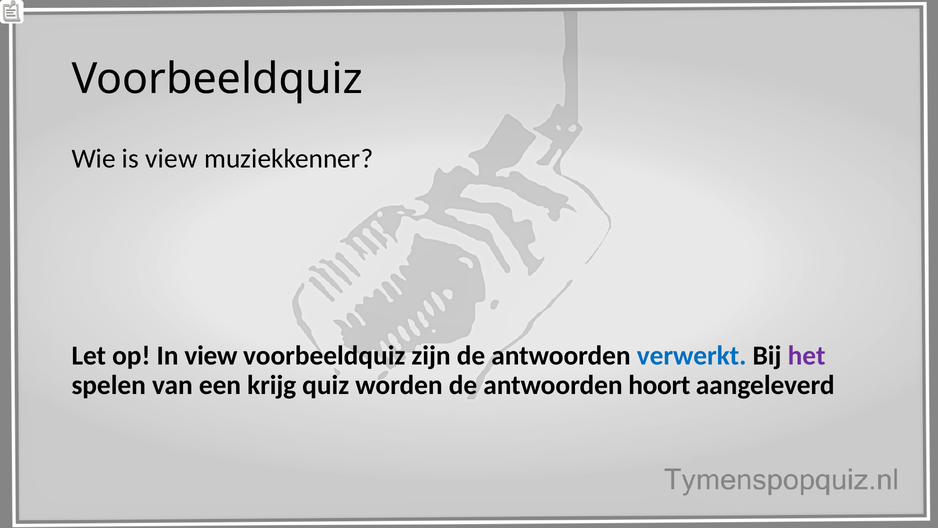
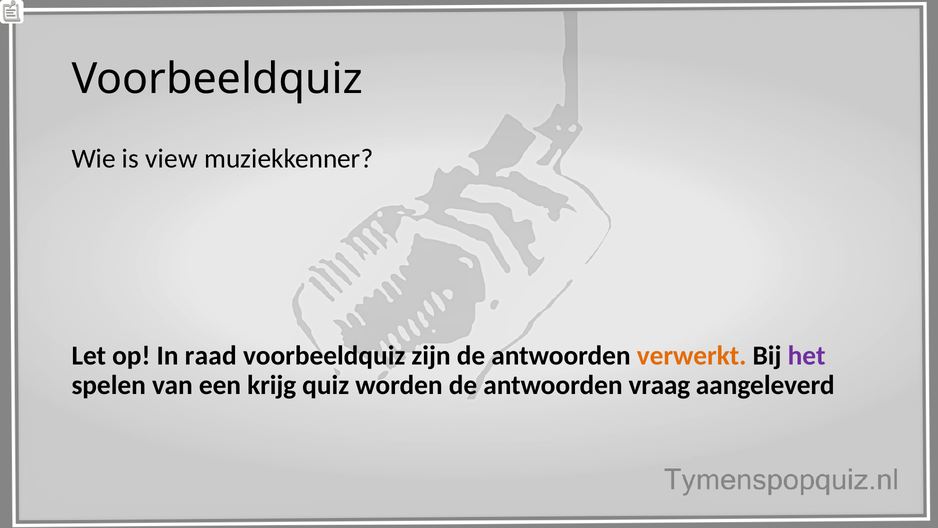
In view: view -> raad
verwerkt colour: blue -> orange
hoort: hoort -> vraag
